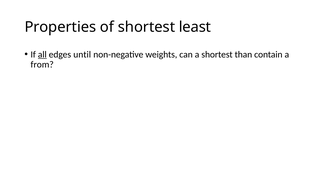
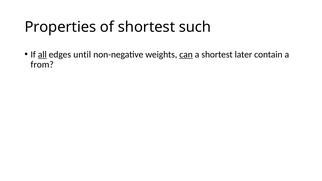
least: least -> such
can underline: none -> present
than: than -> later
